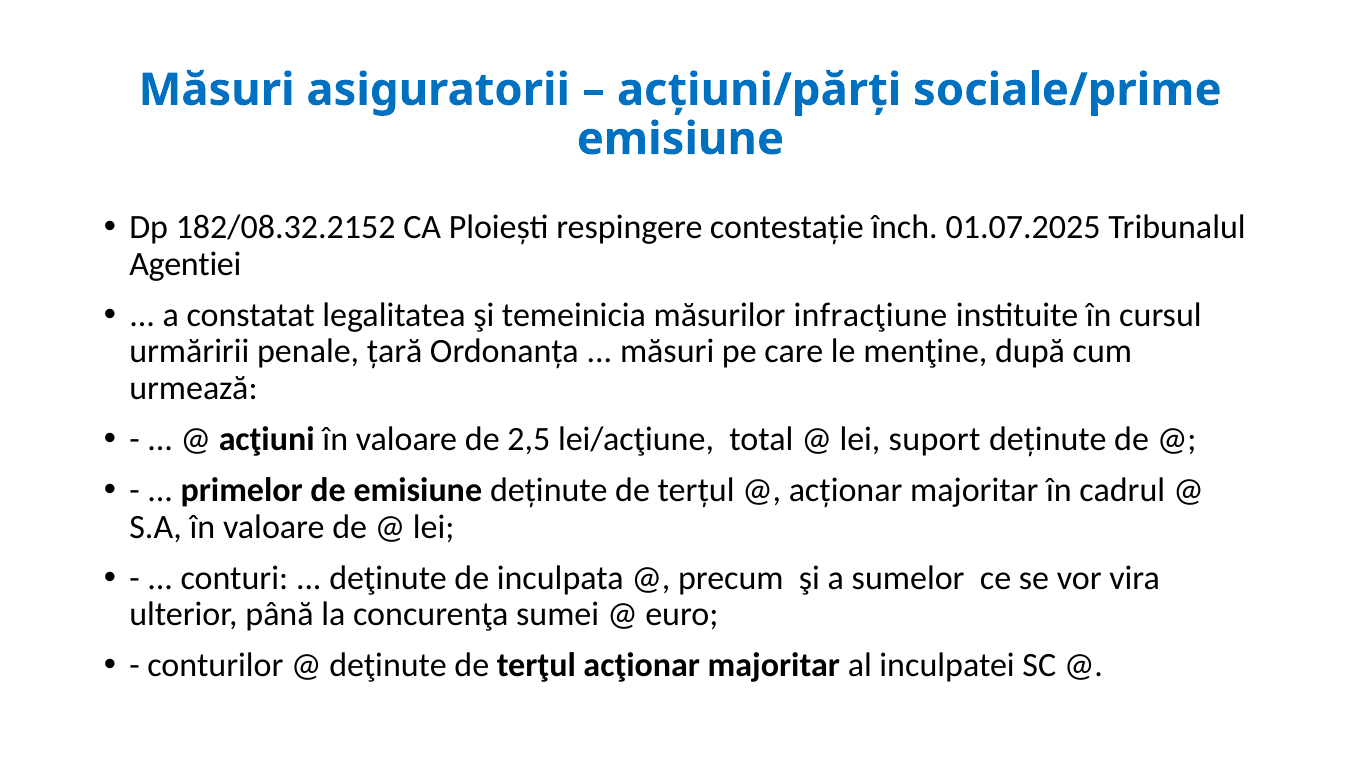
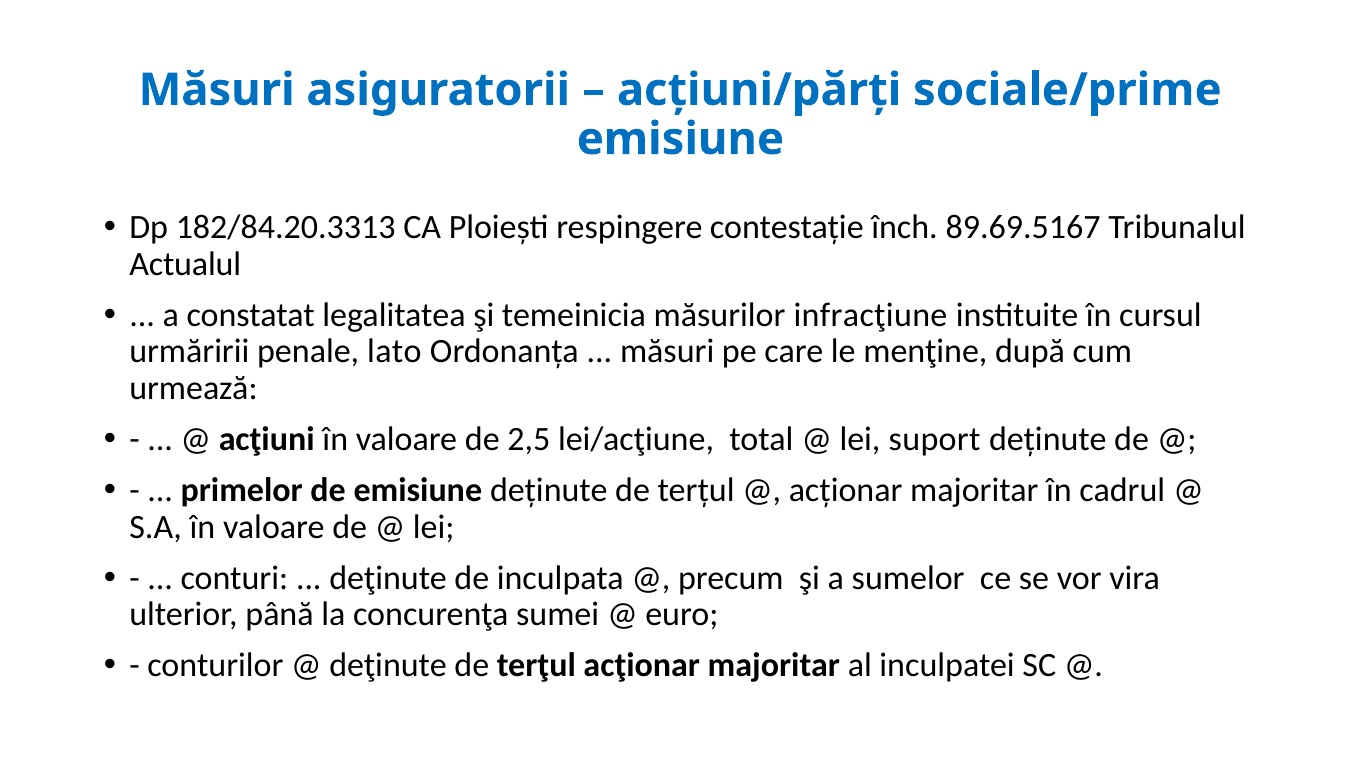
182/08.32.2152: 182/08.32.2152 -> 182/84.20.3313
01.07.2025: 01.07.2025 -> 89.69.5167
Agentiei: Agentiei -> Actualul
țară: țară -> lato
